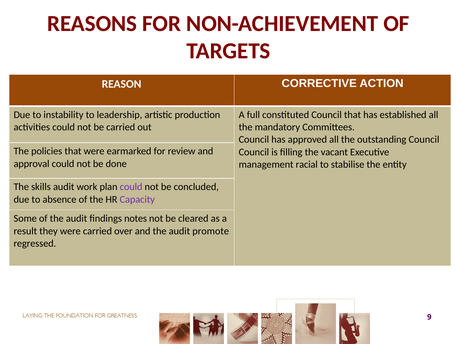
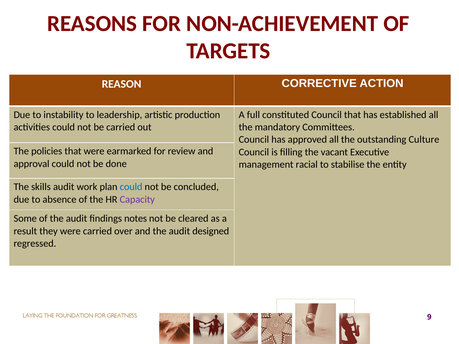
outstanding Council: Council -> Culture
could at (131, 187) colour: purple -> blue
promote: promote -> designed
